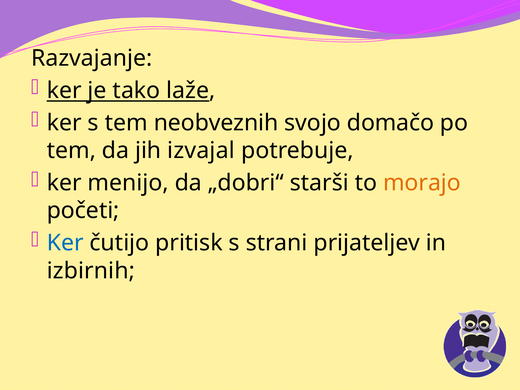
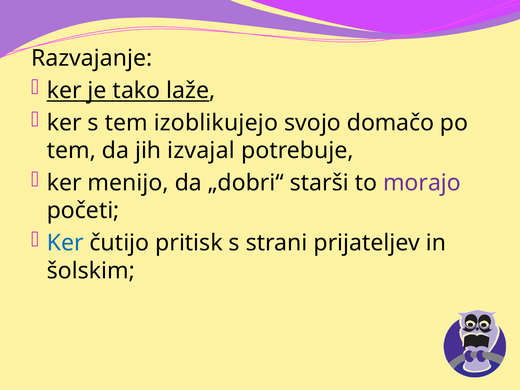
neobveznih: neobveznih -> izoblikujejo
morajo colour: orange -> purple
izbirnih: izbirnih -> šolskim
